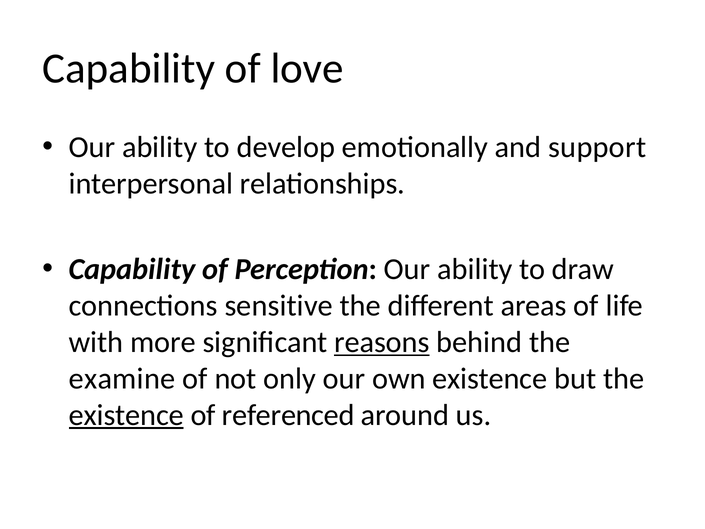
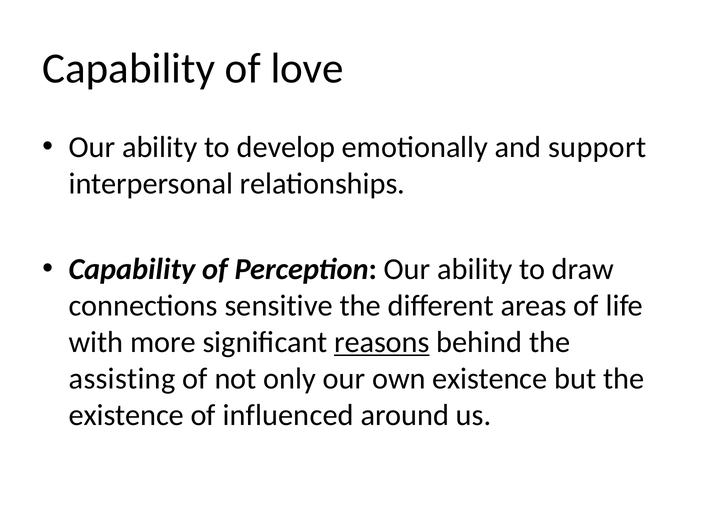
examine: examine -> assisting
existence at (126, 415) underline: present -> none
referenced: referenced -> influenced
